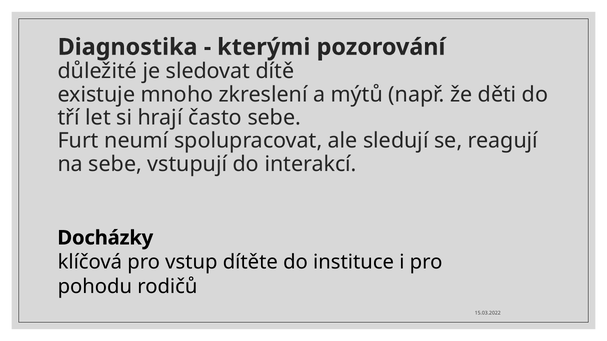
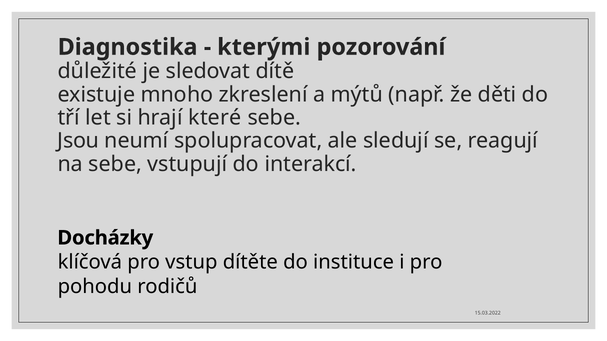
často: často -> které
Furt: Furt -> Jsou
